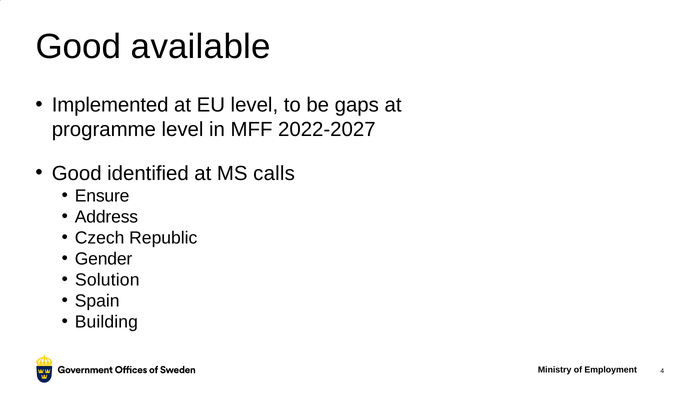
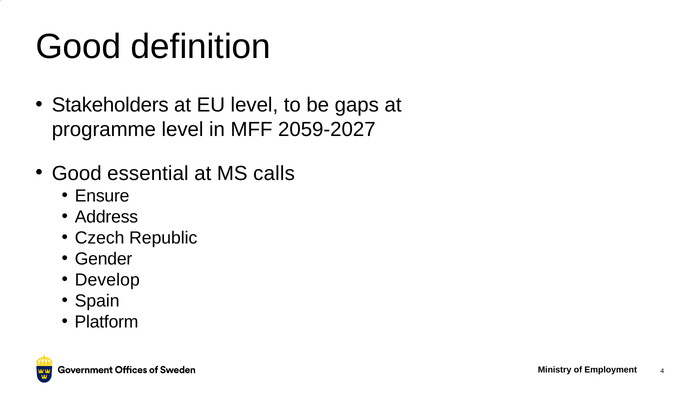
available: available -> definition
Implemented: Implemented -> Stakeholders
2022-2027: 2022-2027 -> 2059-2027
identified: identified -> essential
Solution: Solution -> Develop
Building: Building -> Platform
